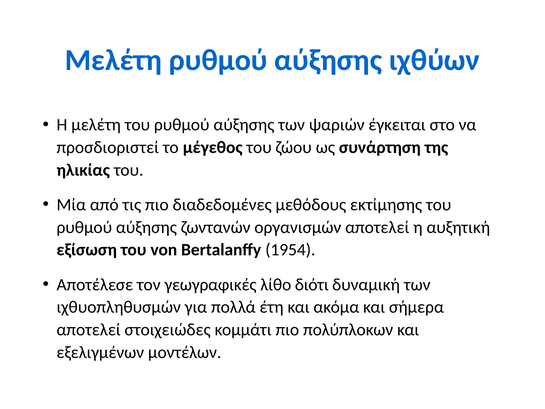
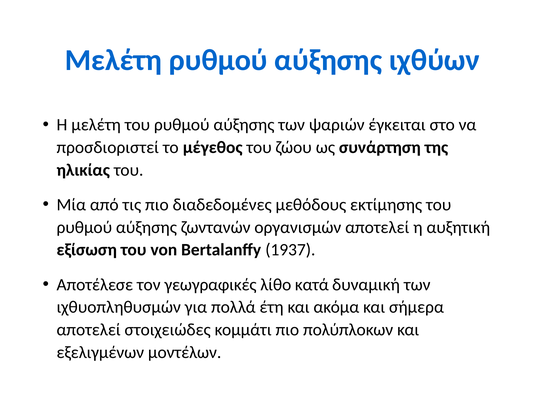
1954: 1954 -> 1937
διότι: διότι -> κατά
